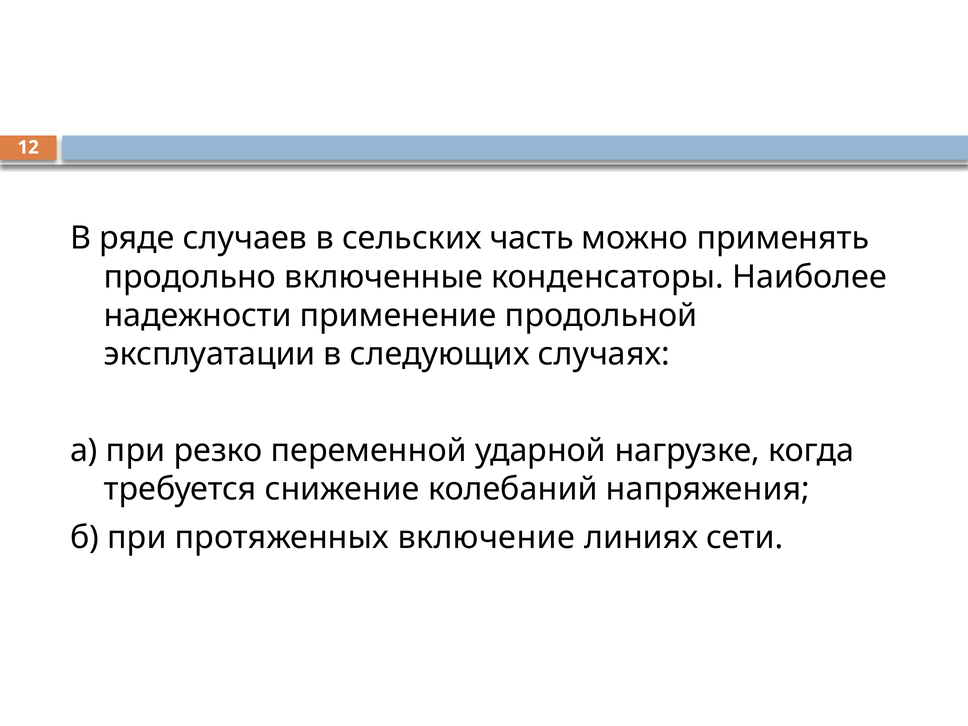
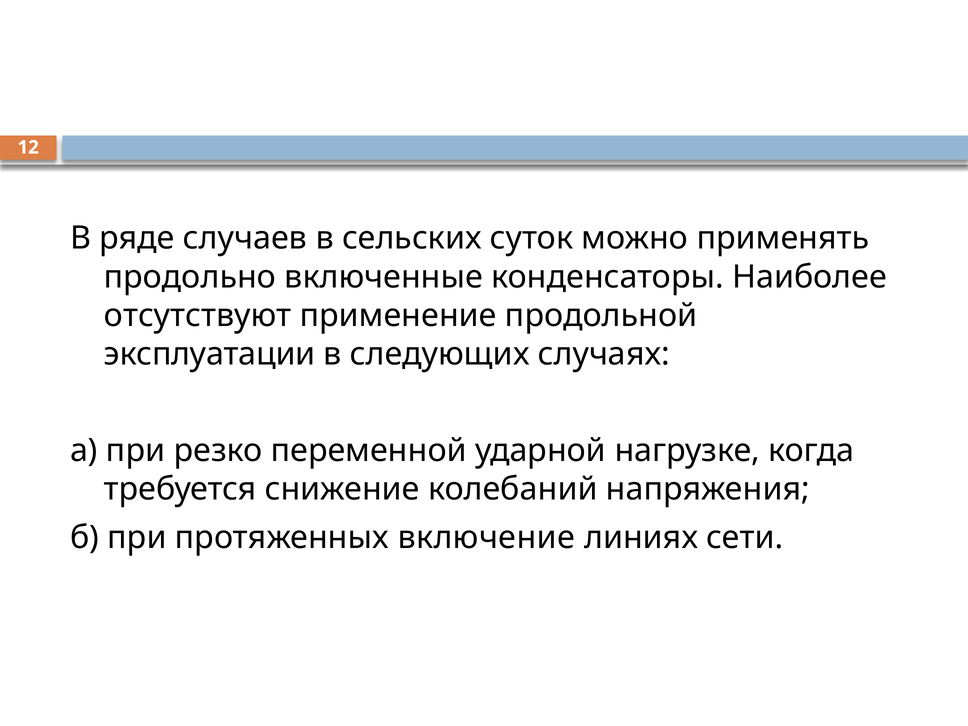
часть: часть -> суток
надежности: надежности -> отсутствуют
